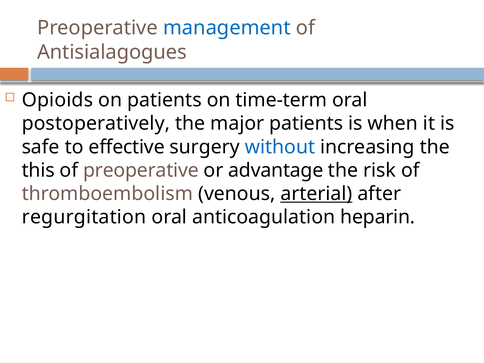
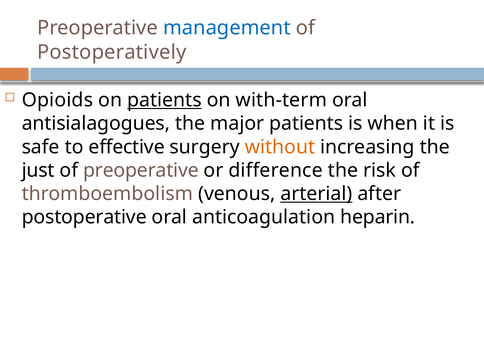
Antisialagogues: Antisialagogues -> Postoperatively
patients at (164, 100) underline: none -> present
time-term: time-term -> with-term
postoperatively: postoperatively -> antisialagogues
without colour: blue -> orange
this: this -> just
advantage: advantage -> difference
regurgitation: regurgitation -> postoperative
